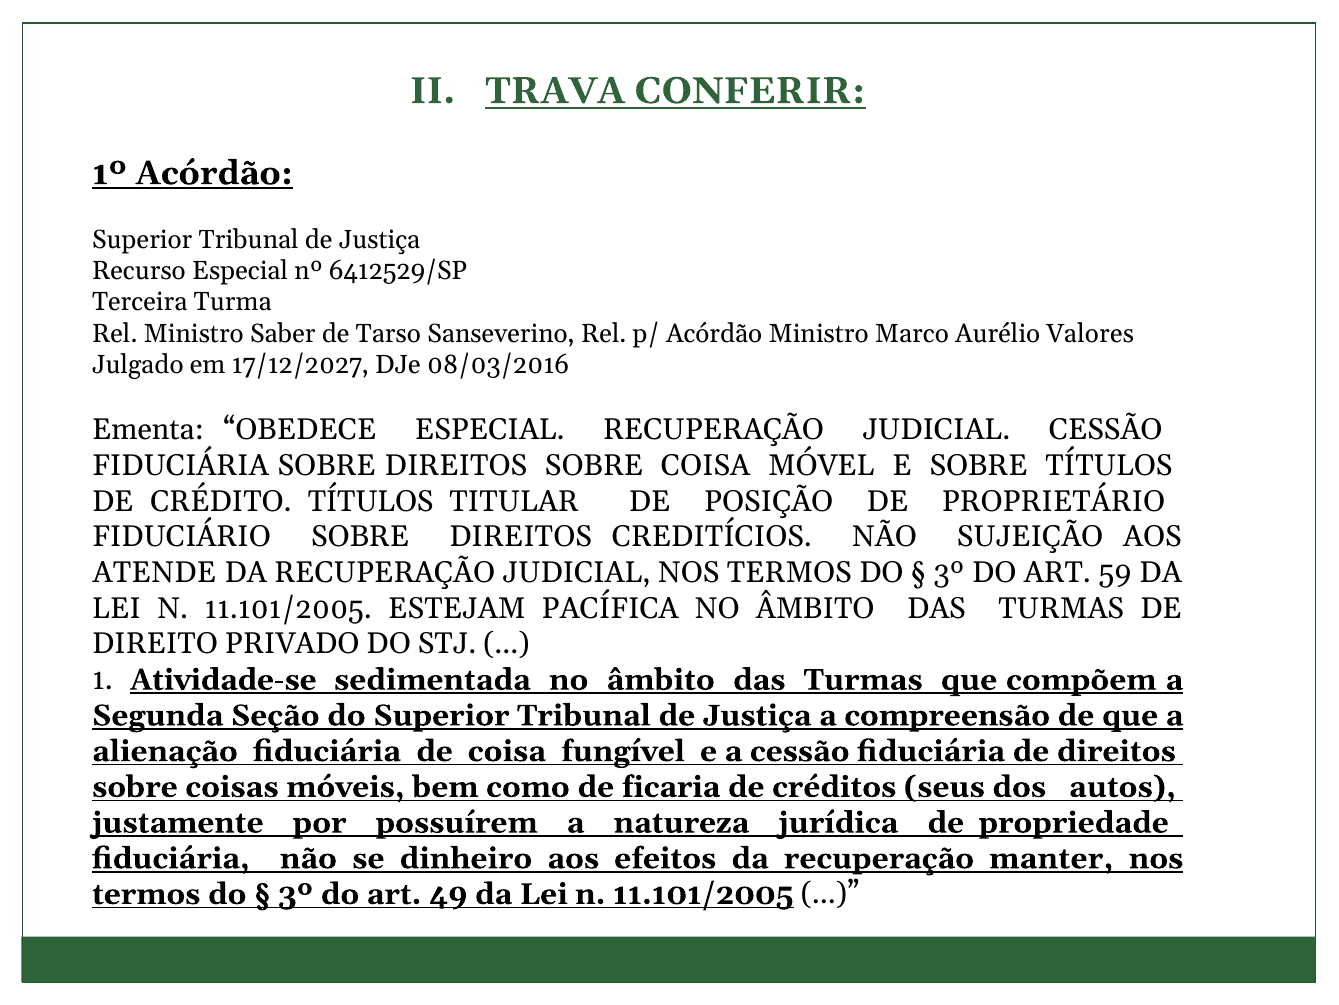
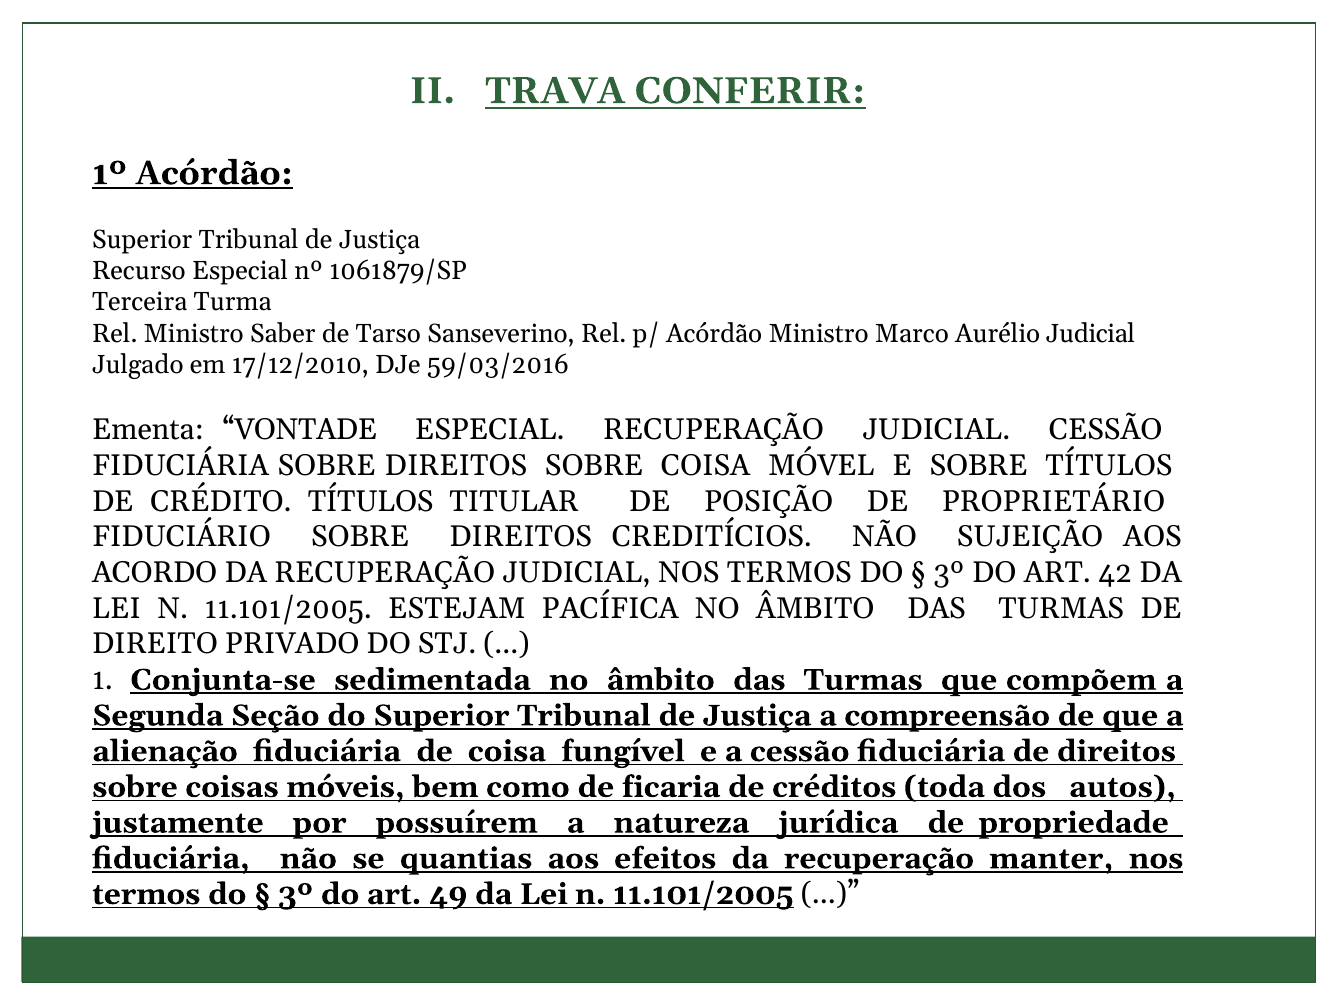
6412529/SP: 6412529/SP -> 1061879/SP
Aurélio Valores: Valores -> Judicial
17/12/2027: 17/12/2027 -> 17/12/2010
08/03/2016: 08/03/2016 -> 59/03/2016
OBEDECE: OBEDECE -> VONTADE
ATENDE: ATENDE -> ACORDO
59: 59 -> 42
Atividade-se: Atividade-se -> Conjunta-se
seus: seus -> toda
dinheiro: dinheiro -> quantias
